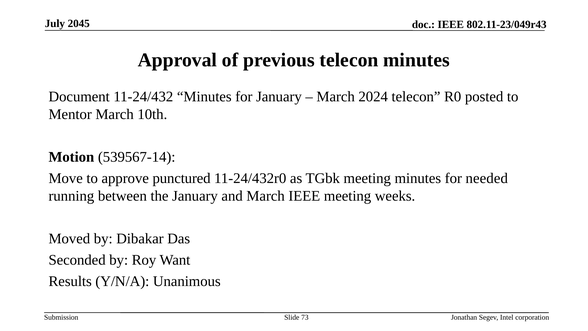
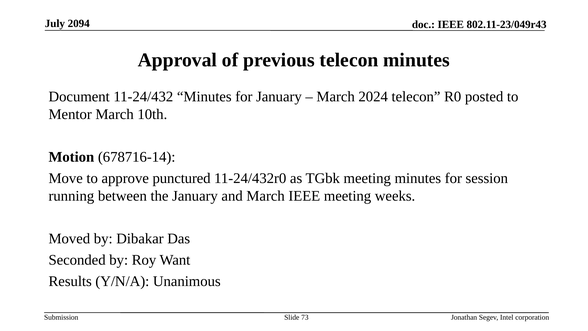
2045: 2045 -> 2094
539567-14: 539567-14 -> 678716-14
needed: needed -> session
